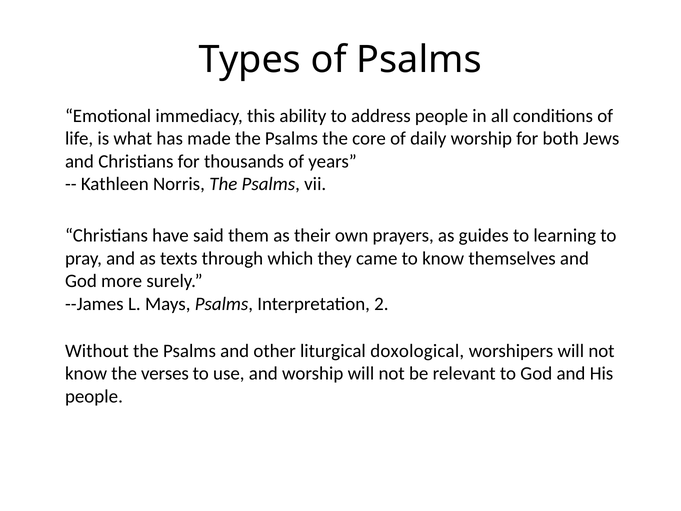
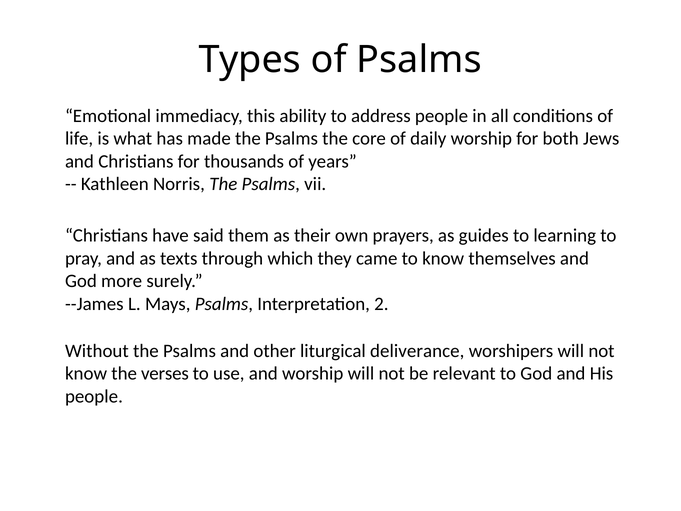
doxological: doxological -> deliverance
